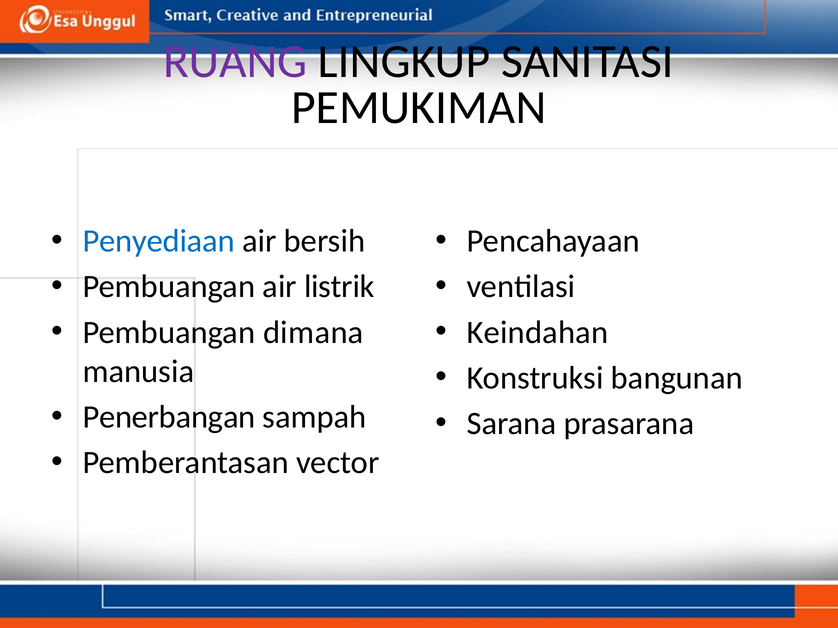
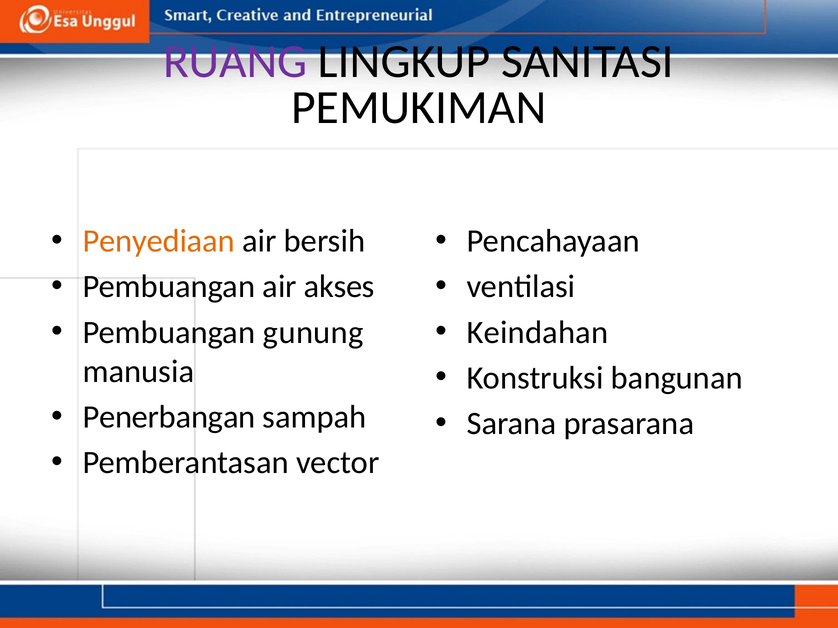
Penyediaan colour: blue -> orange
listrik: listrik -> akses
dimana: dimana -> gunung
